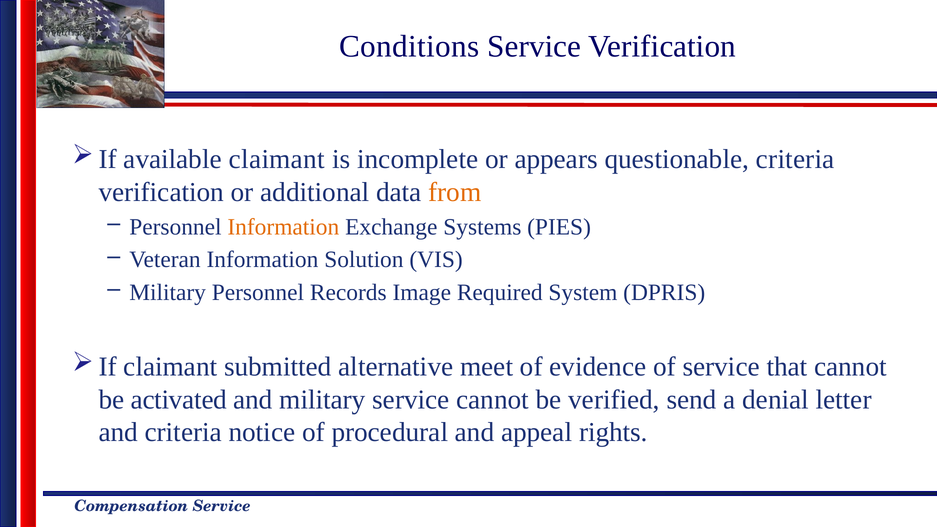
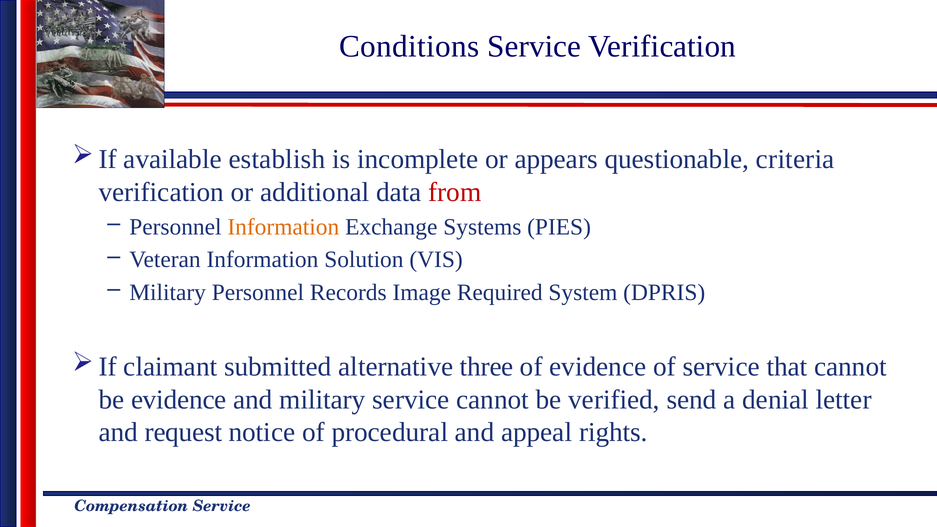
available claimant: claimant -> establish
from colour: orange -> red
meet: meet -> three
be activated: activated -> evidence
and criteria: criteria -> request
